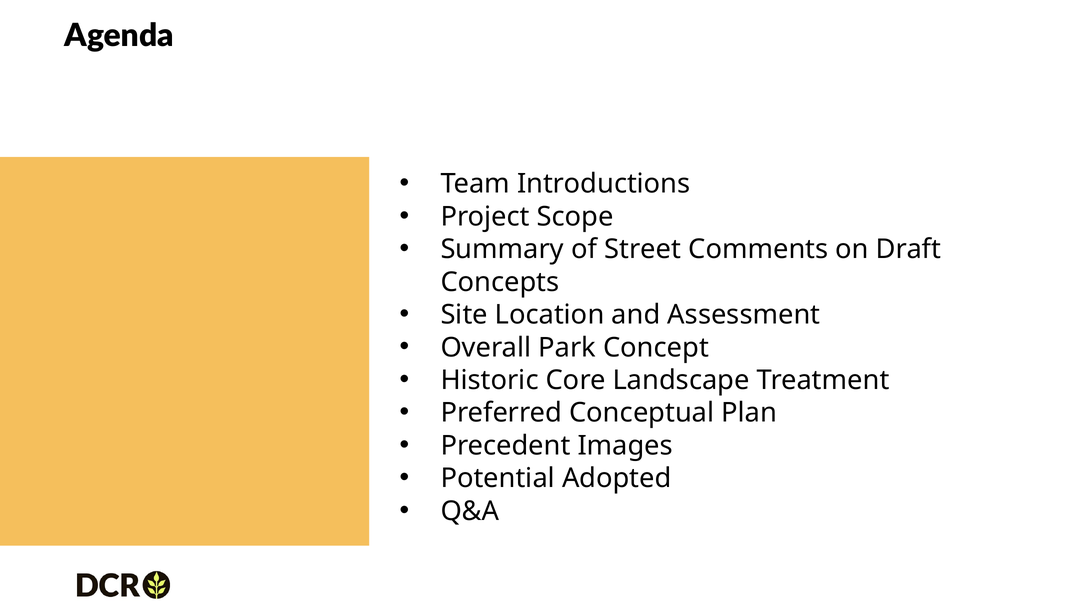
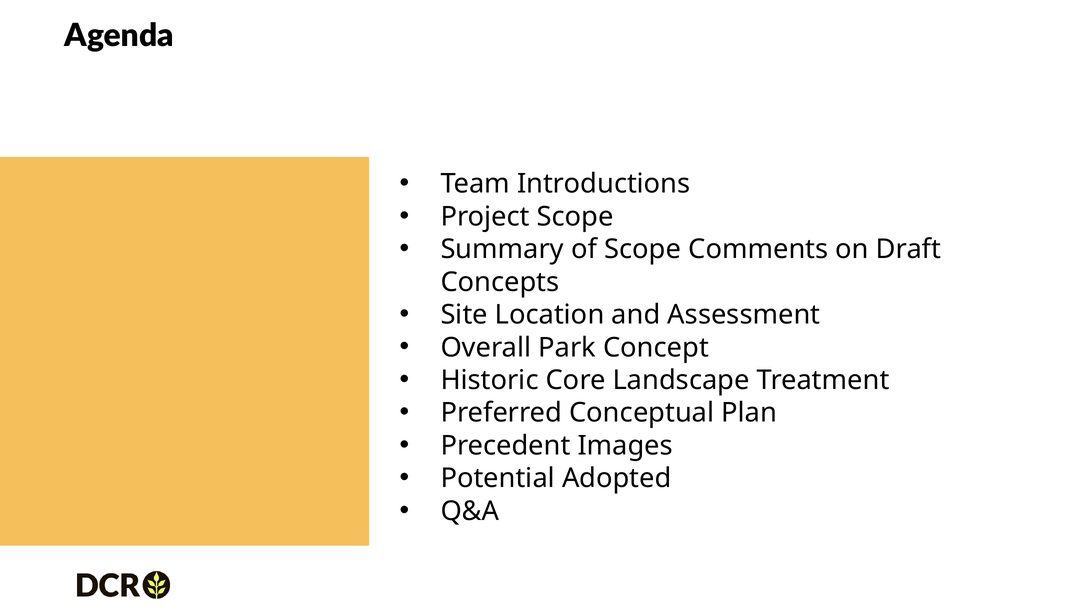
of Street: Street -> Scope
